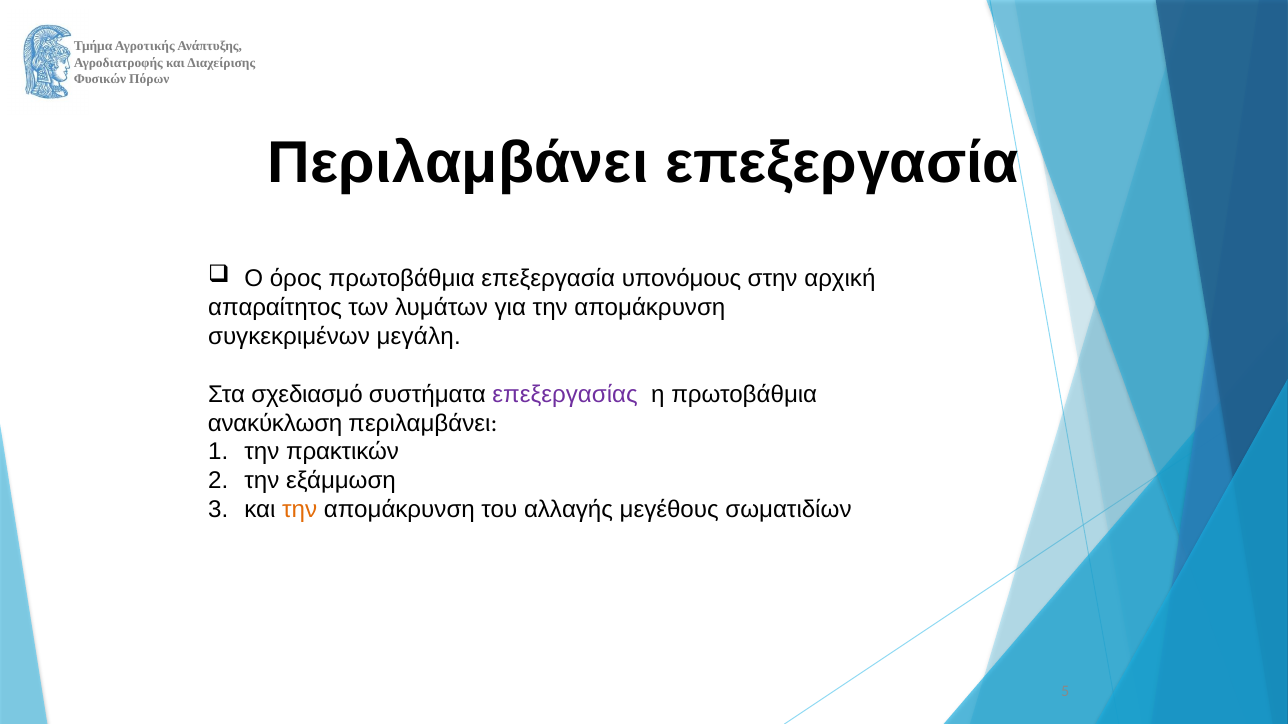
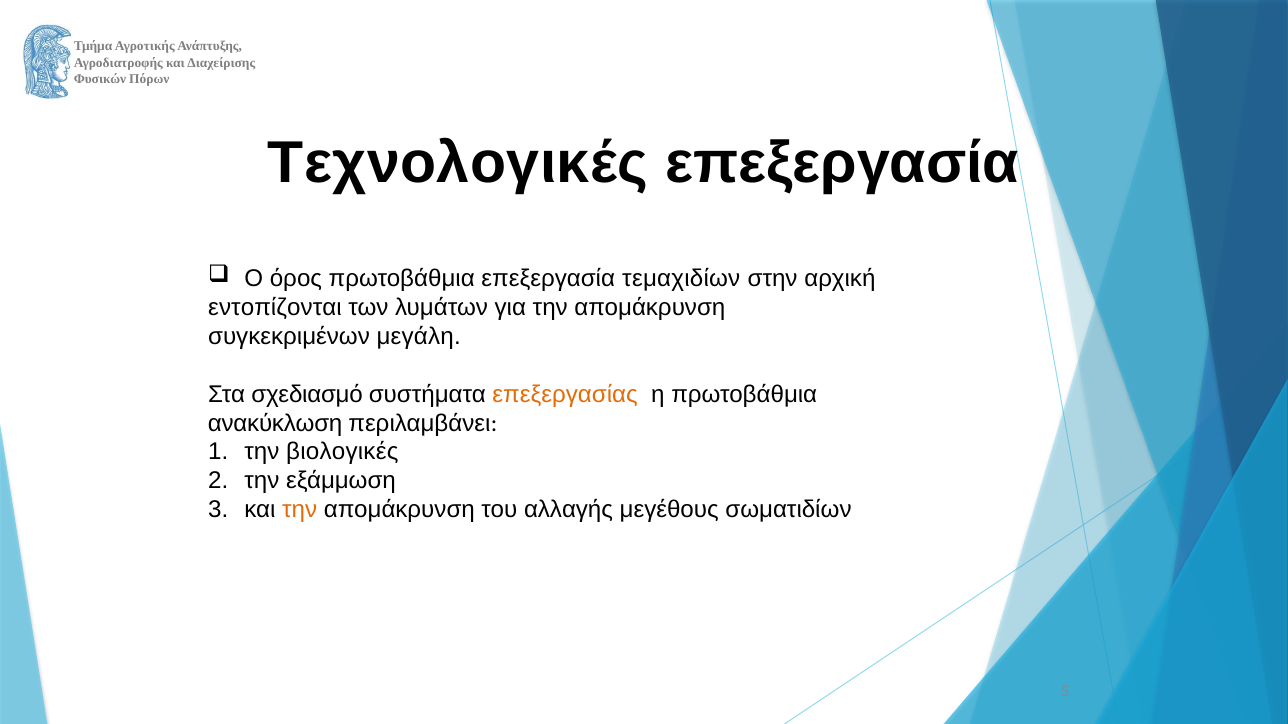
Περιλαμβάνει at (458, 163): Περιλαμβάνει -> Τεχνολογικές
υπονόμους: υπονόμους -> τεμαχιδίων
απαραίτητος: απαραίτητος -> εντοπίζονται
επεξεργασίας colour: purple -> orange
πρακτικών: πρακτικών -> βιολογικές
